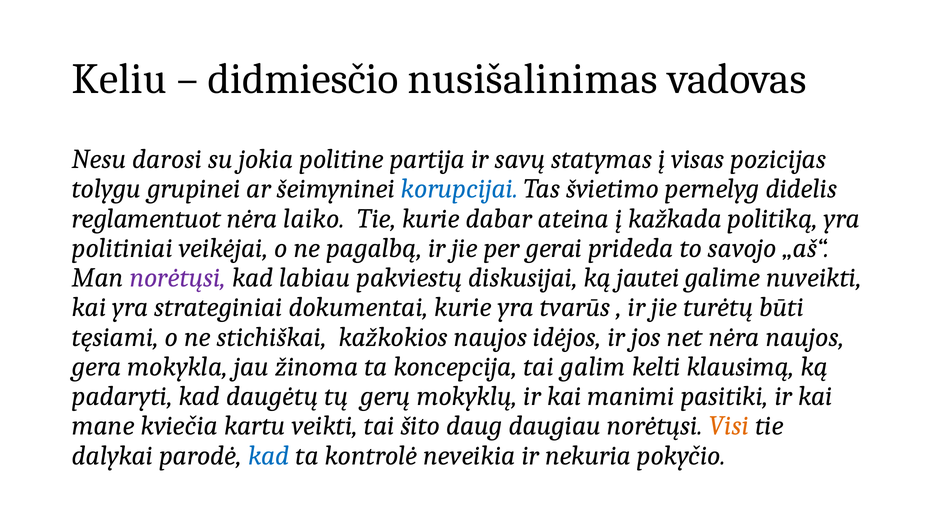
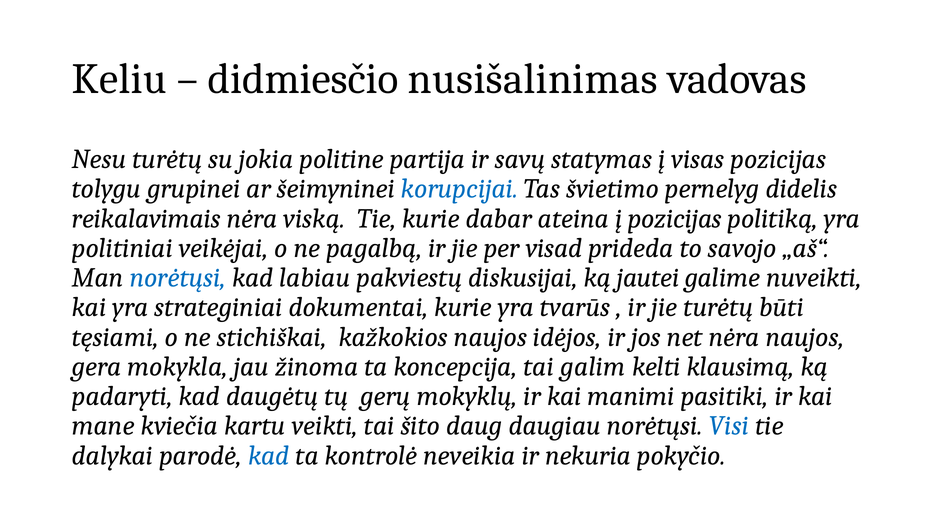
Nesu darosi: darosi -> turėtų
reglamentuot: reglamentuot -> reikalavimais
laiko: laiko -> viską
į kažkada: kažkada -> pozicijas
gerai: gerai -> visad
norėtųsi at (178, 278) colour: purple -> blue
Visi colour: orange -> blue
